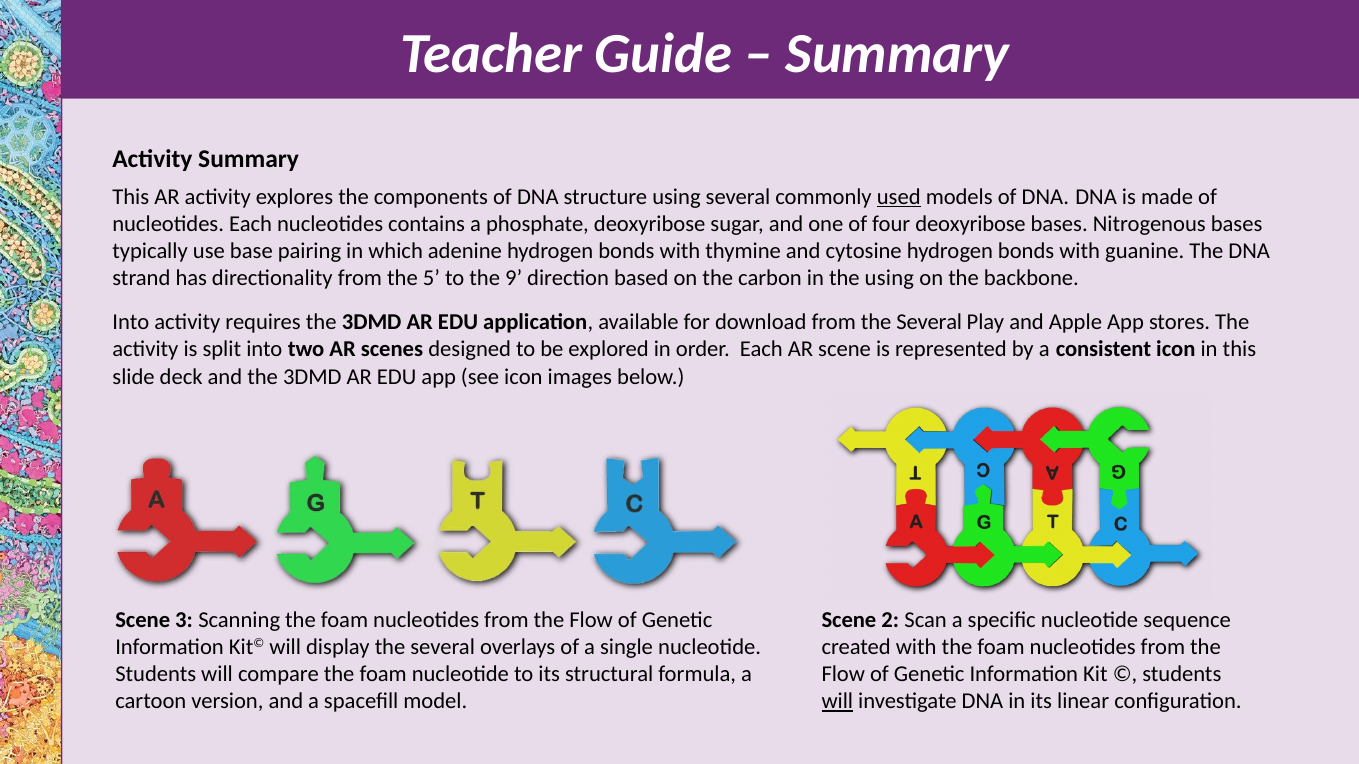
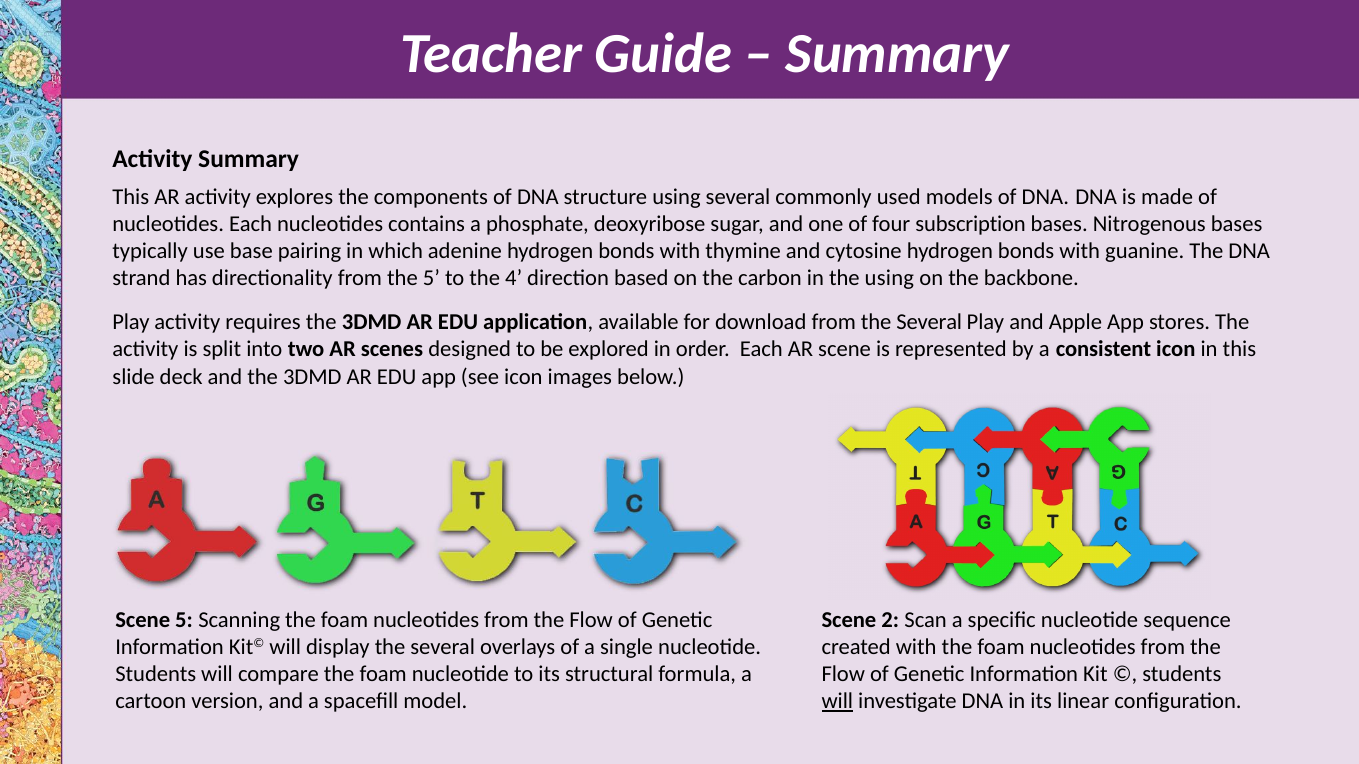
used underline: present -> none
four deoxyribose: deoxyribose -> subscription
9: 9 -> 4
Into at (131, 323): Into -> Play
Scene 3: 3 -> 5
